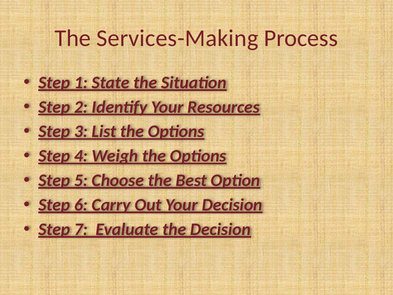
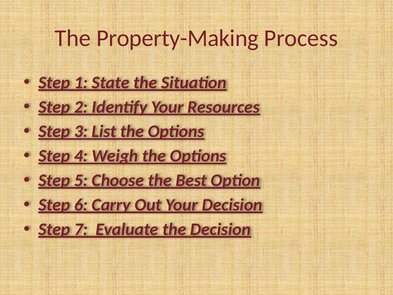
Services-Making: Services-Making -> Property-Making
